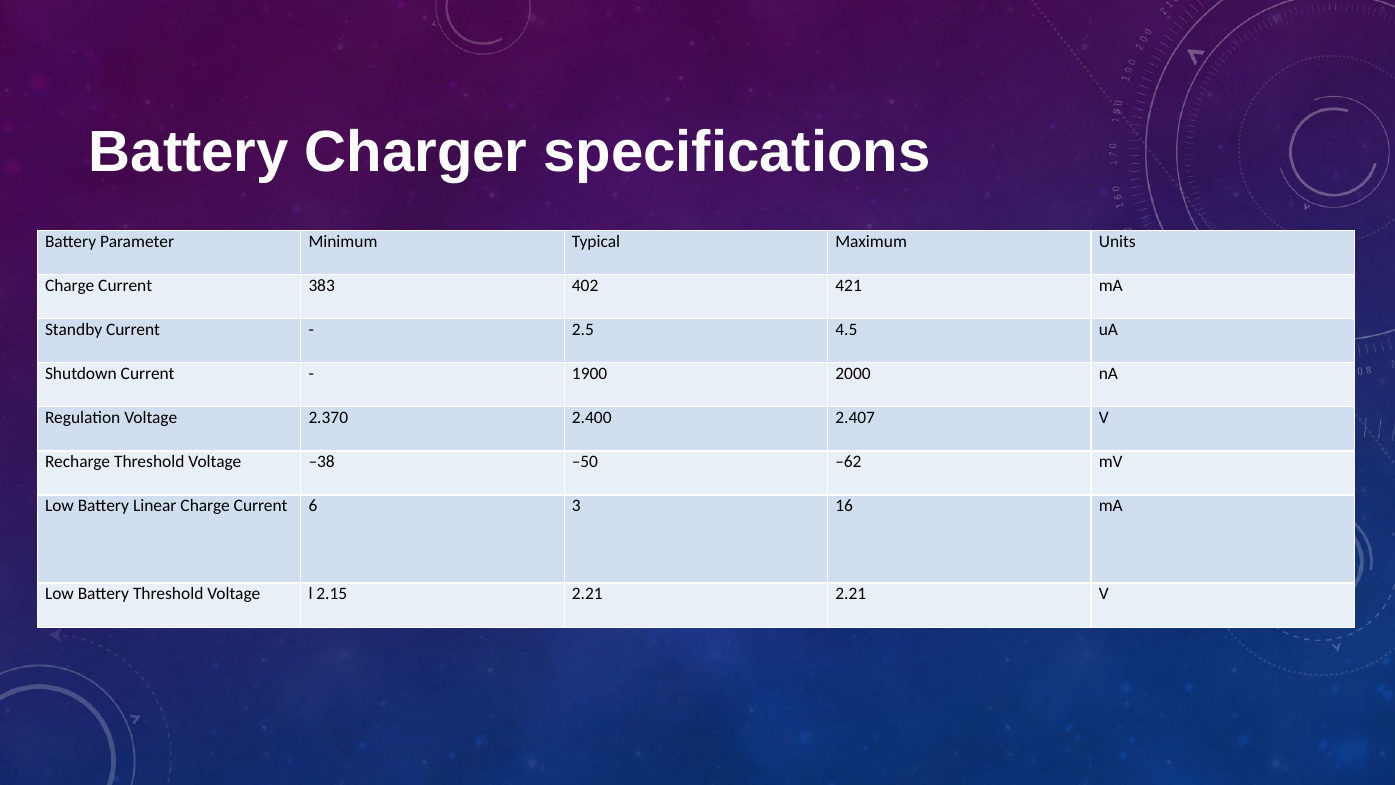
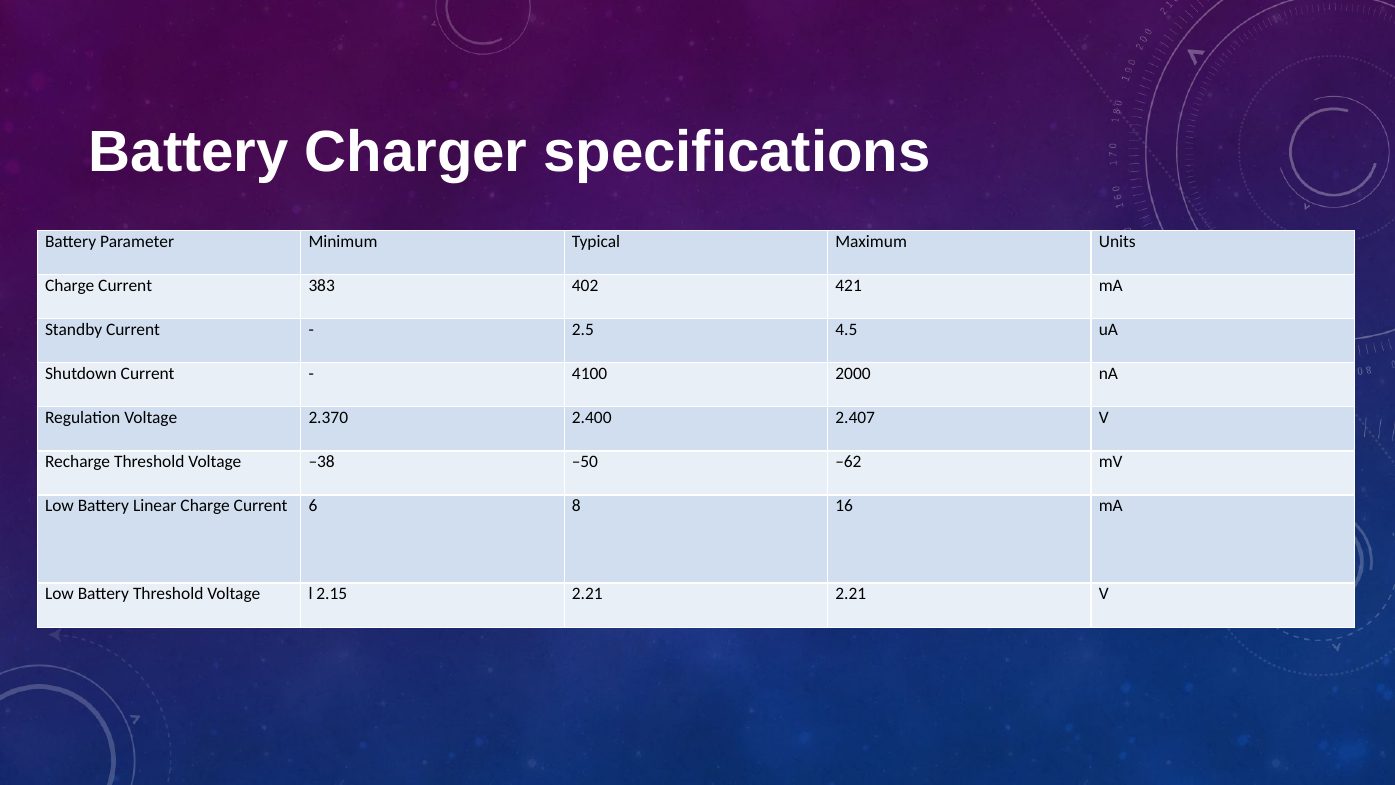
1900: 1900 -> 4100
3: 3 -> 8
